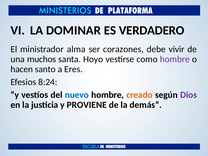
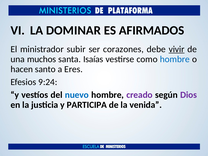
VERDADERO: VERDADERO -> AFIRMADOS
alma: alma -> subir
vivir underline: none -> present
Hoyo: Hoyo -> Isaías
hombre at (175, 59) colour: purple -> blue
8:24: 8:24 -> 9:24
creado colour: orange -> purple
PROVIENE: PROVIENE -> PARTICIPA
demás: demás -> venida
